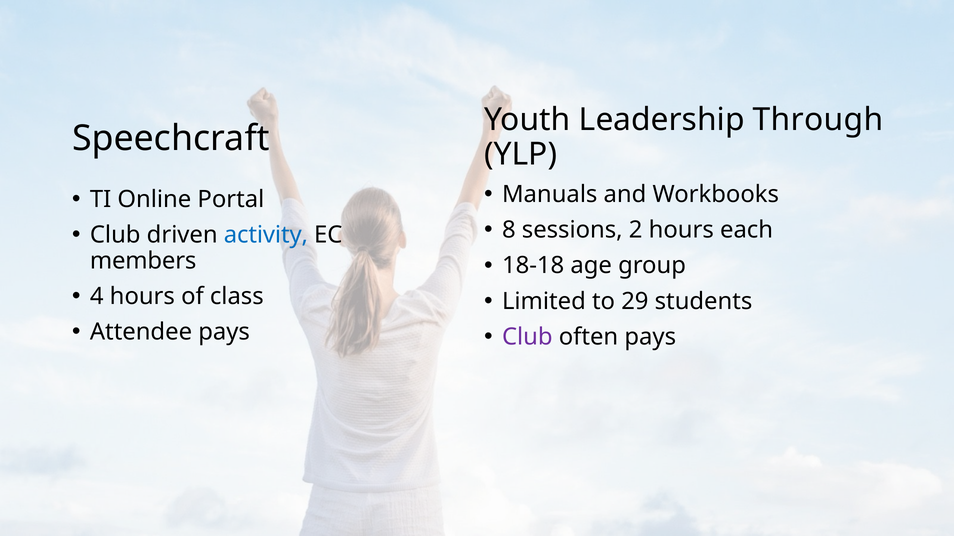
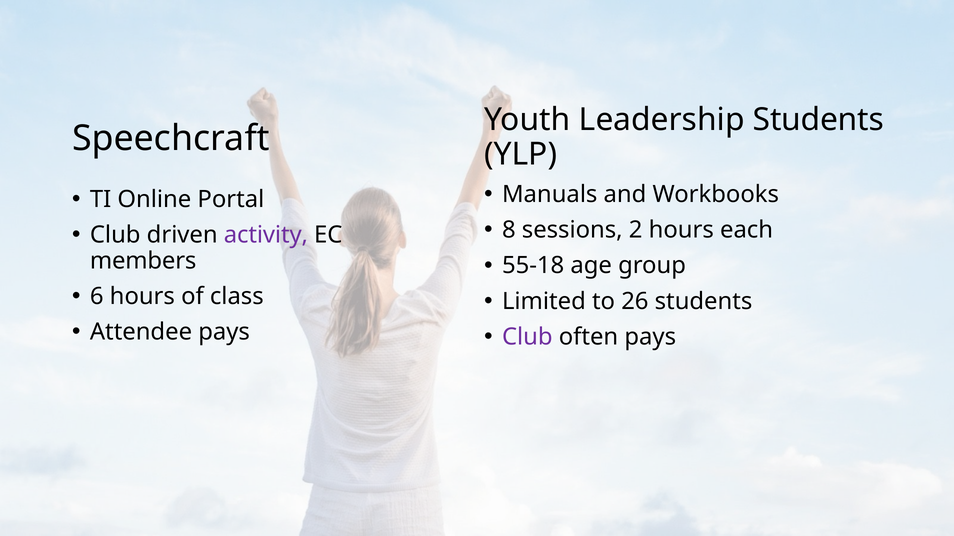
Leadership Through: Through -> Students
activity colour: blue -> purple
18-18: 18-18 -> 55-18
4: 4 -> 6
29: 29 -> 26
